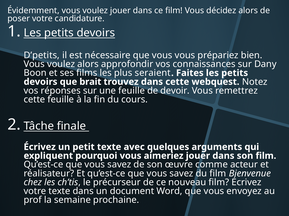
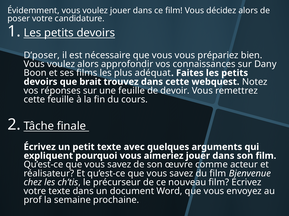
D’petits: D’petits -> D’poser
seraient: seraient -> adéquat
